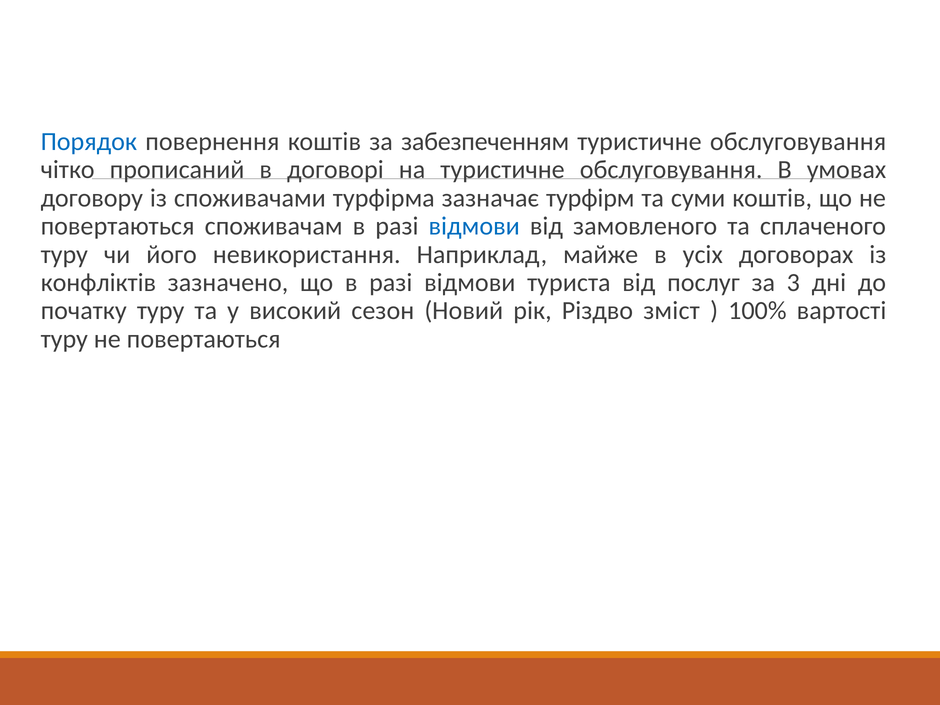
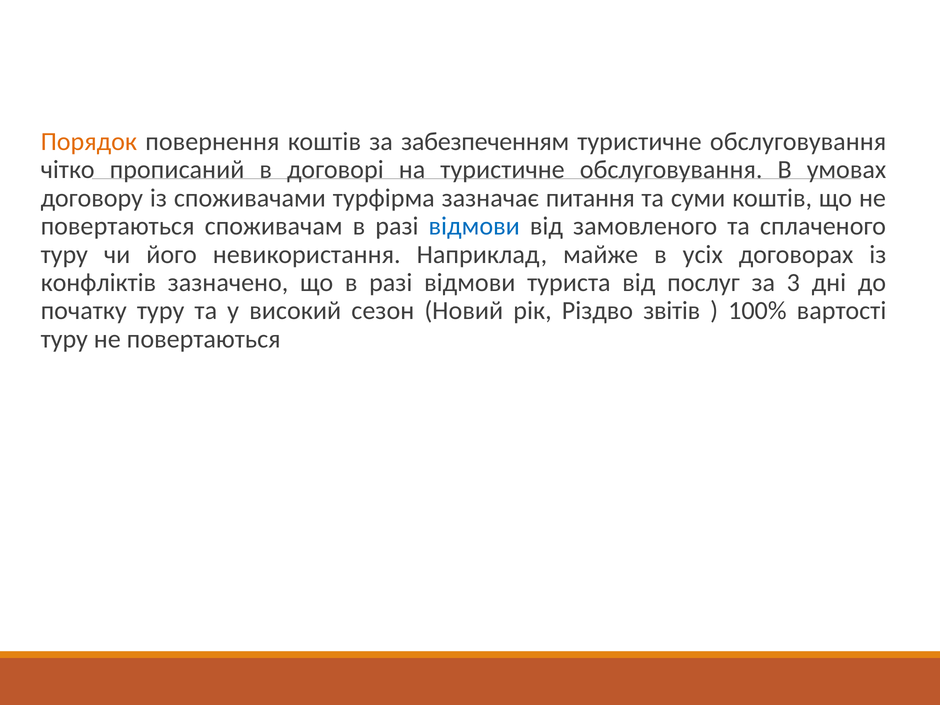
Порядок colour: blue -> orange
турфірм: турфірм -> питання
зміст: зміст -> звітів
